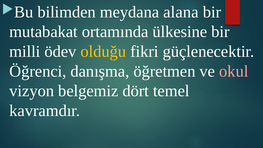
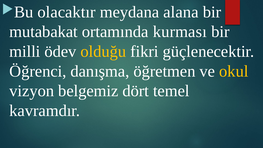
bilimden: bilimden -> olacaktır
ülkesine: ülkesine -> kurması
okul colour: pink -> yellow
